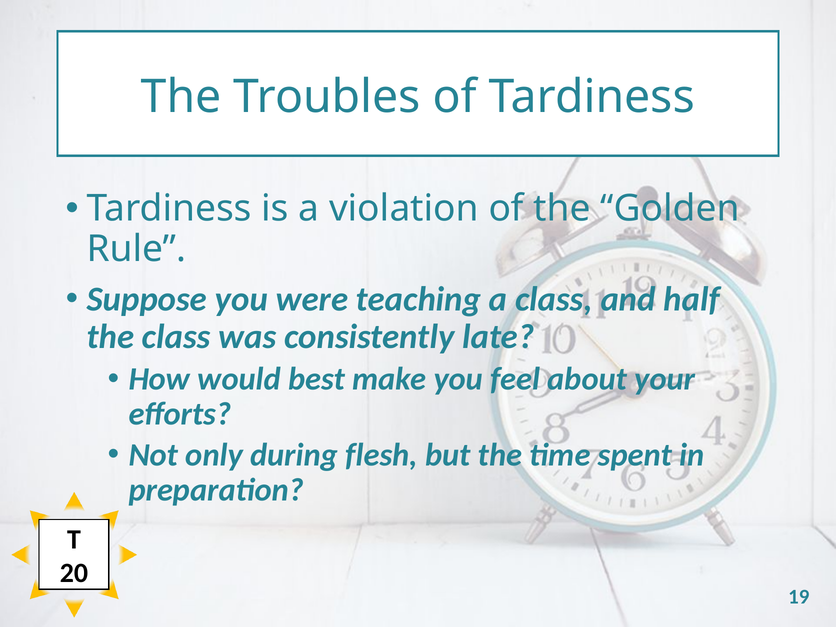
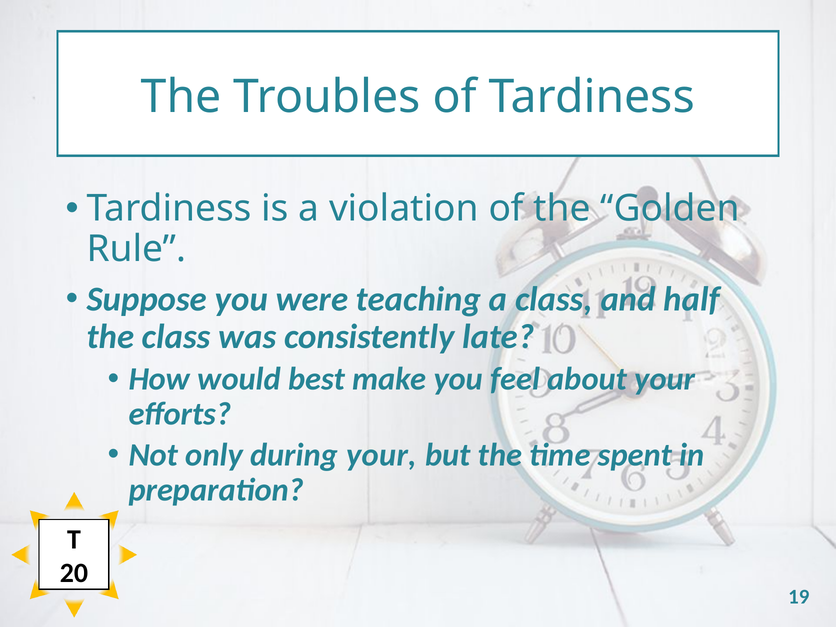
during flesh: flesh -> your
